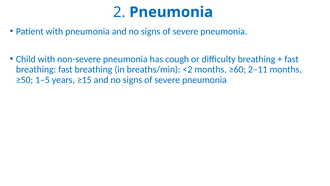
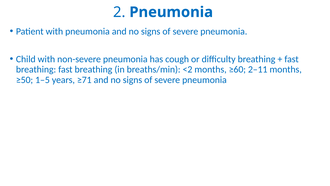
≥15: ≥15 -> ≥71
